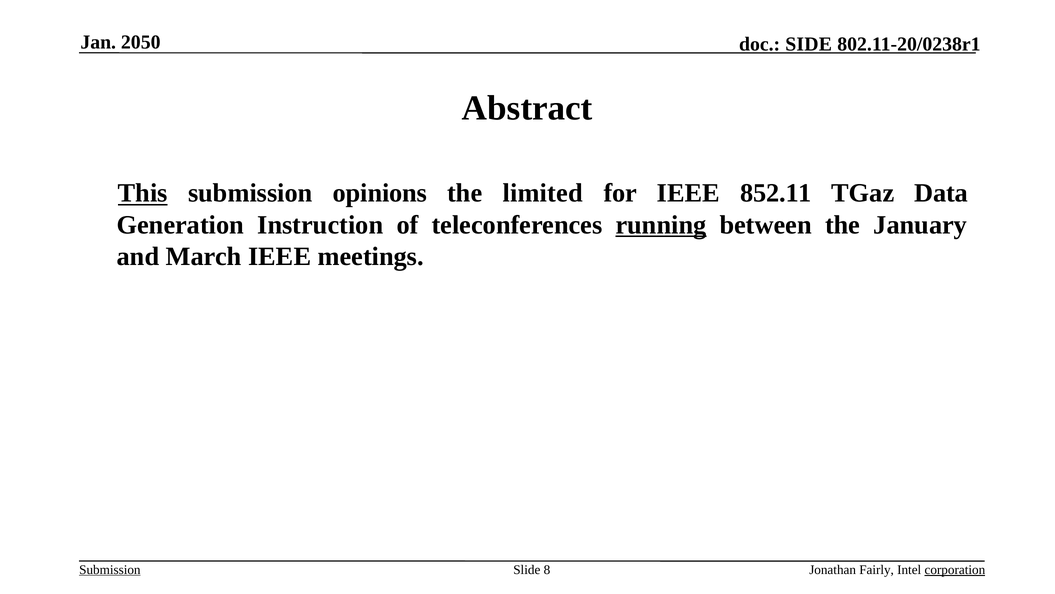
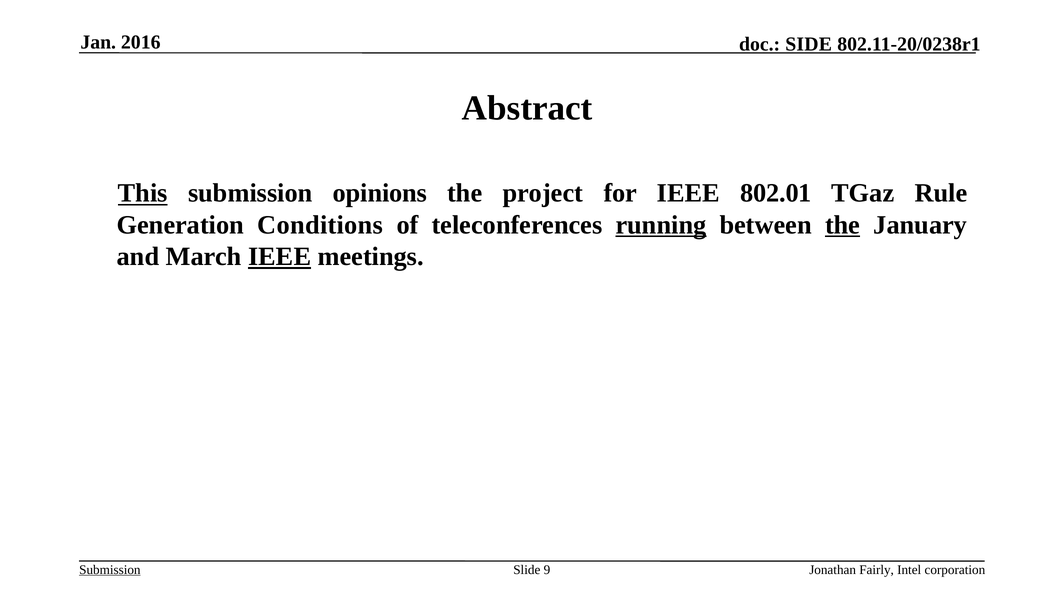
2050: 2050 -> 2016
limited: limited -> project
852.11: 852.11 -> 802.01
Data: Data -> Rule
Instruction: Instruction -> Conditions
the at (843, 225) underline: none -> present
IEEE at (280, 256) underline: none -> present
8: 8 -> 9
corporation underline: present -> none
